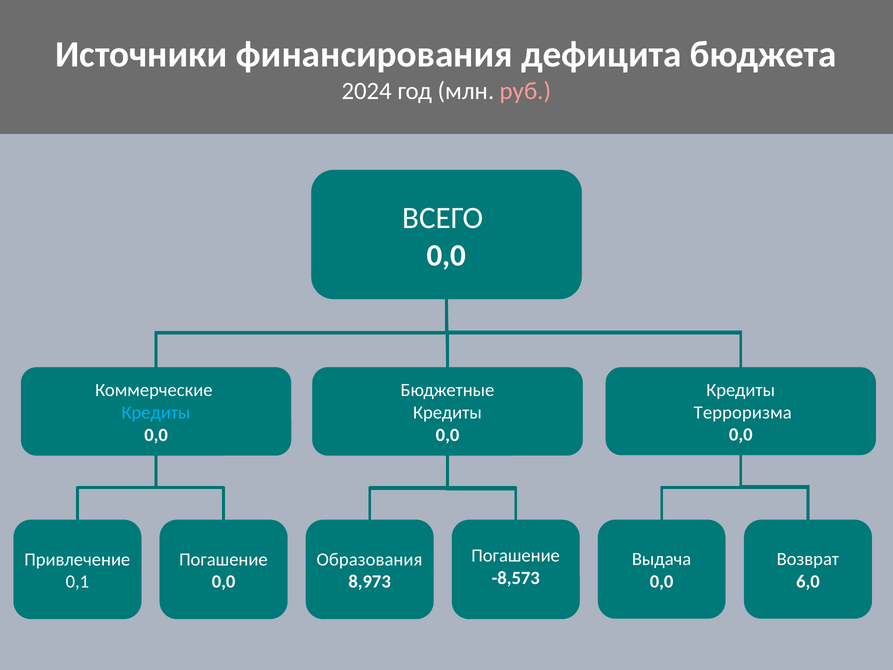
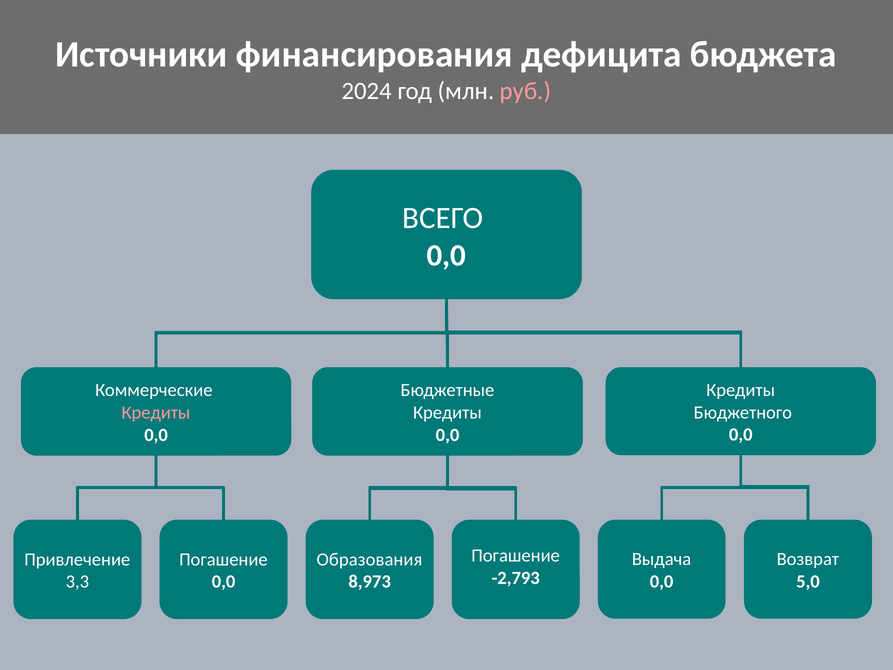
Терроризма: Терроризма -> Бюджетного
Кредиты at (156, 413) colour: light blue -> pink
-8,573: -8,573 -> -2,793
6,0: 6,0 -> 5,0
0,1: 0,1 -> 3,3
